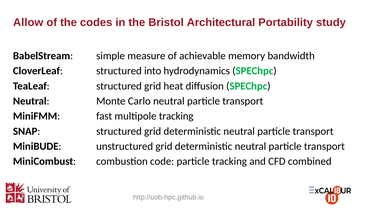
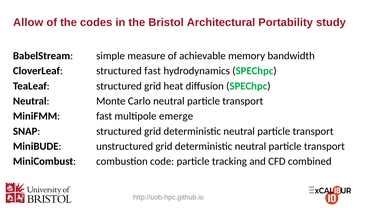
structured into: into -> fast
multipole tracking: tracking -> emerge
